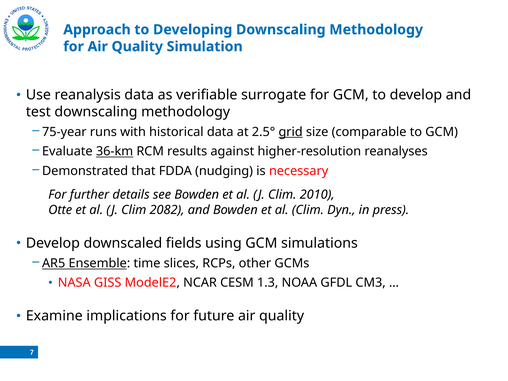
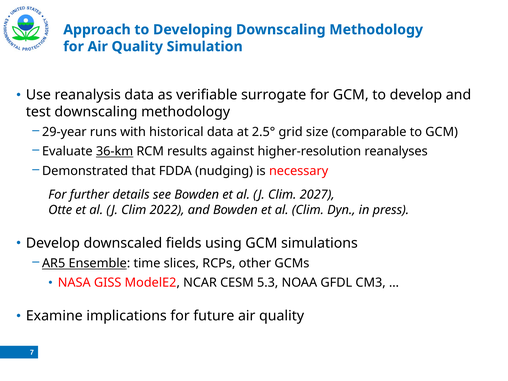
75-year: 75-year -> 29-year
grid underline: present -> none
2010: 2010 -> 2027
2082: 2082 -> 2022
1.3: 1.3 -> 5.3
